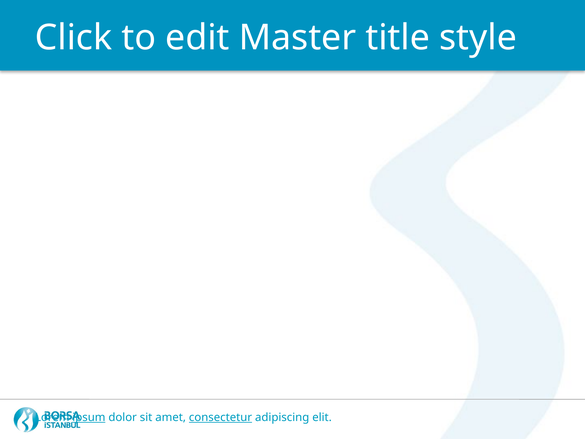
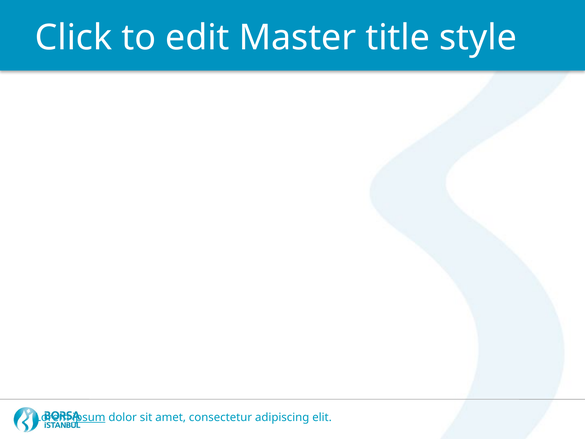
consectetur underline: present -> none
